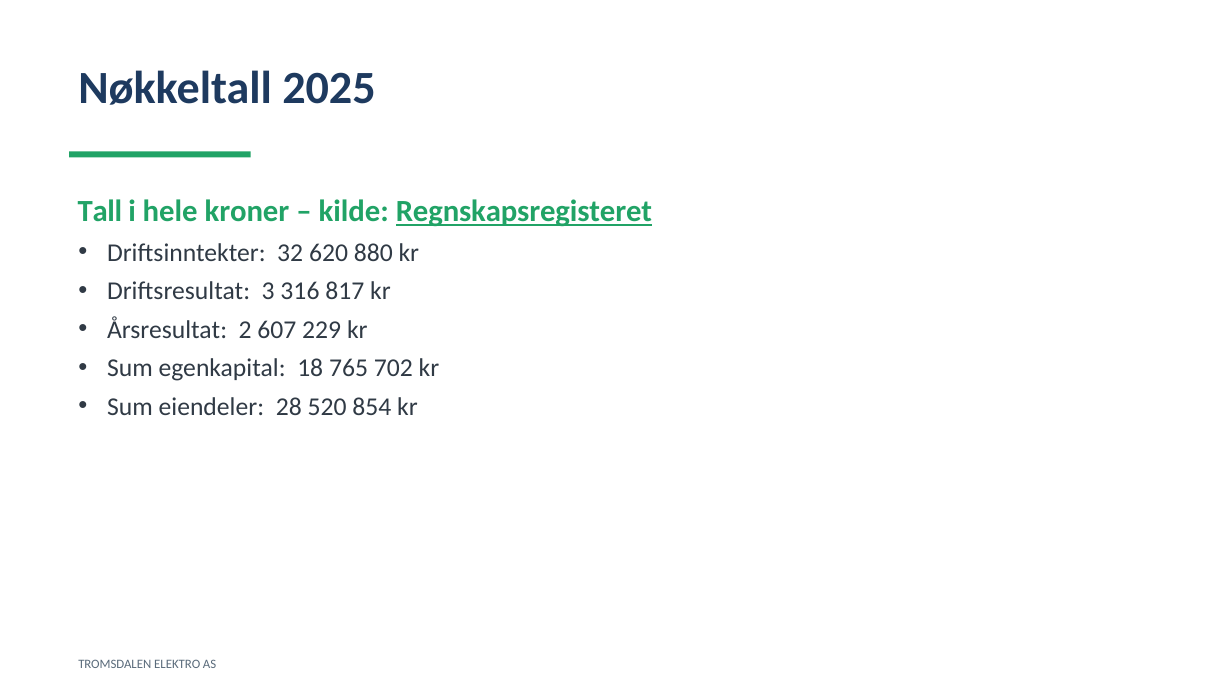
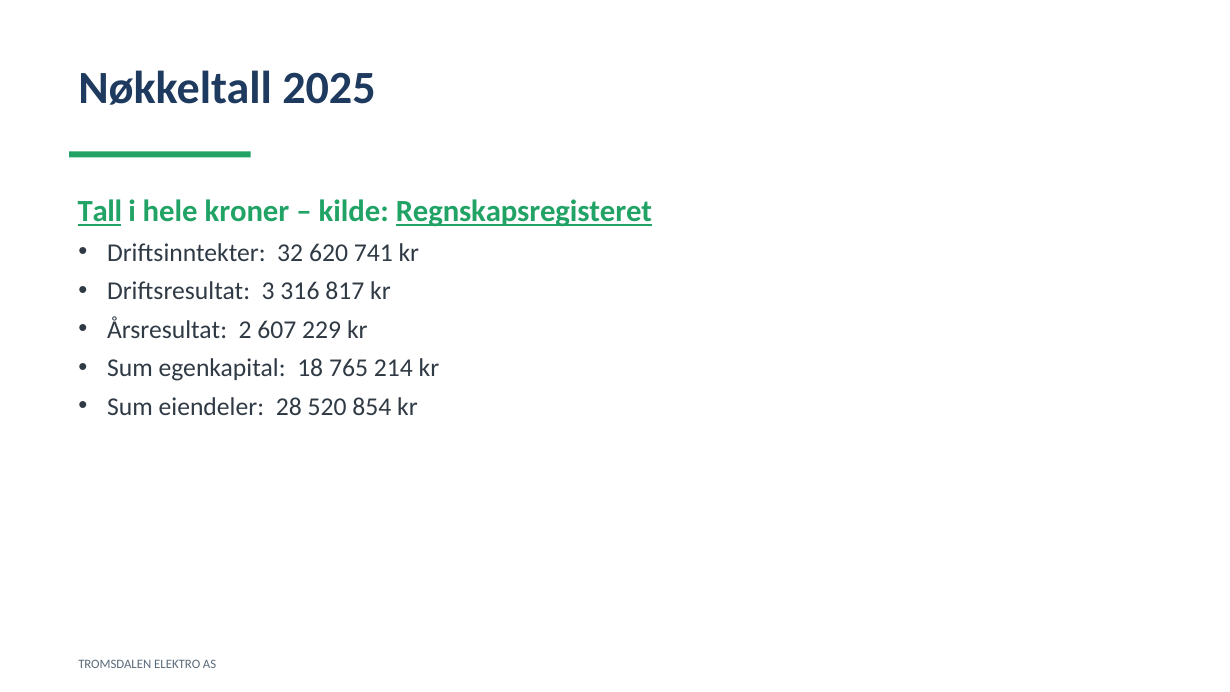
Tall underline: none -> present
880: 880 -> 741
702: 702 -> 214
